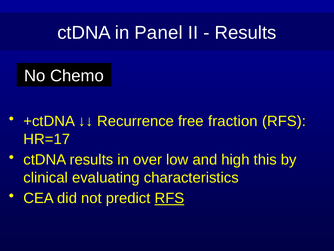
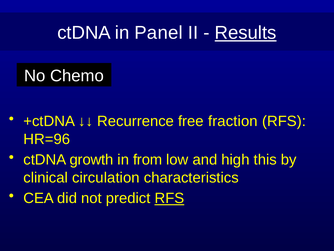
Results at (246, 33) underline: none -> present
HR=17: HR=17 -> HR=96
ctDNA results: results -> growth
over: over -> from
evaluating: evaluating -> circulation
